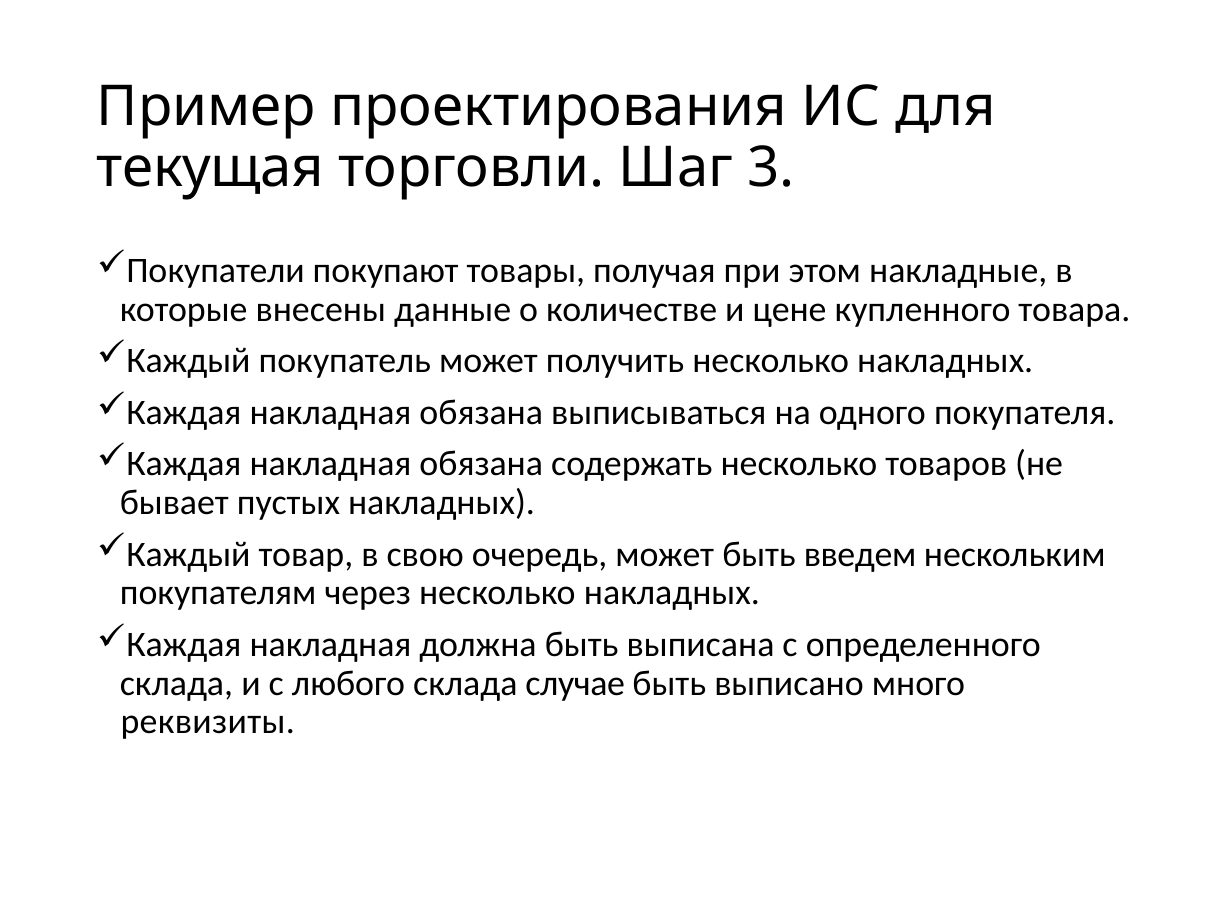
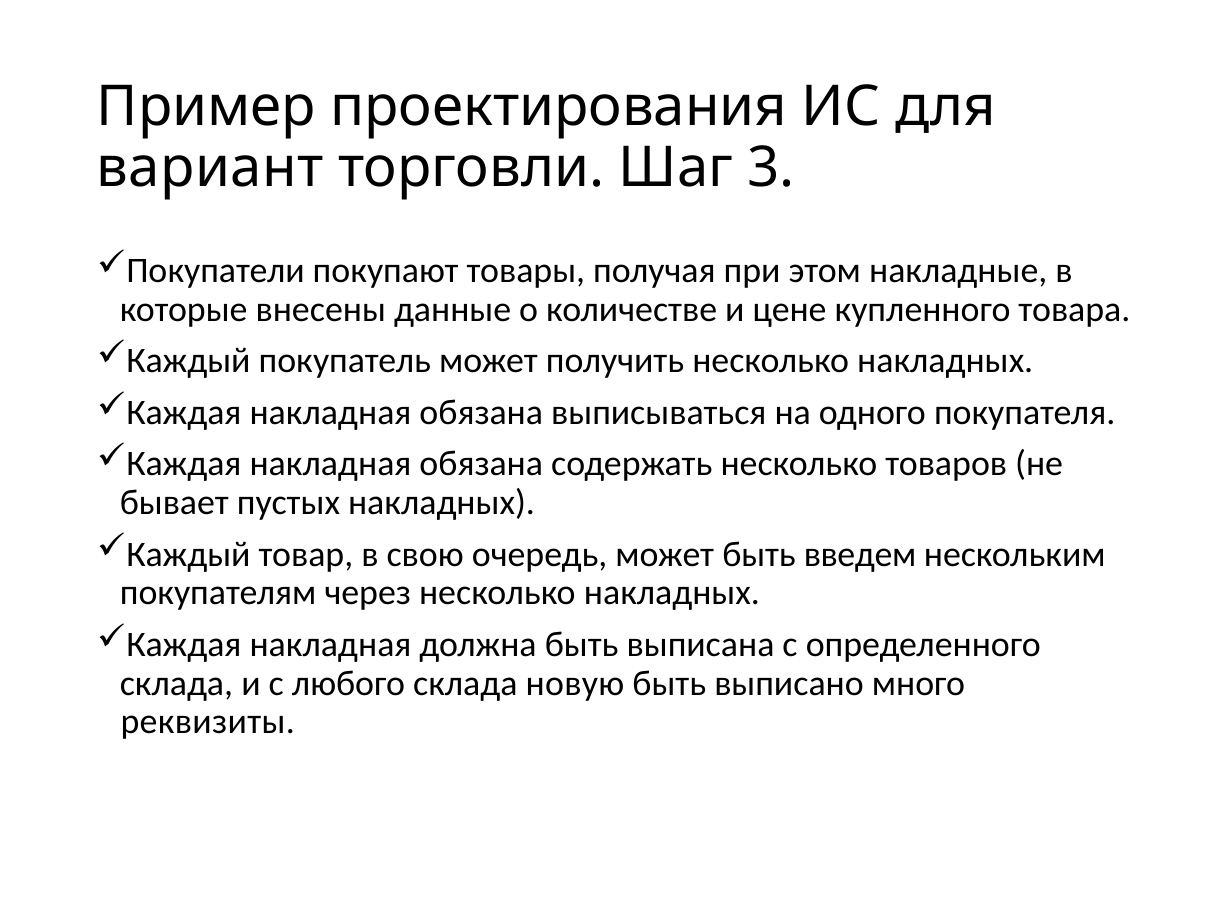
текущая: текущая -> вариант
случае: случае -> новую
